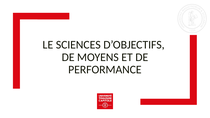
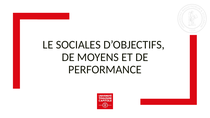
SCIENCES: SCIENCES -> SOCIALES
